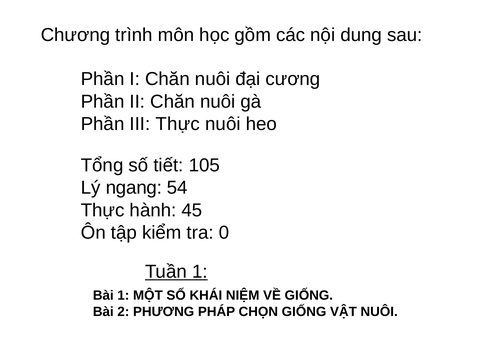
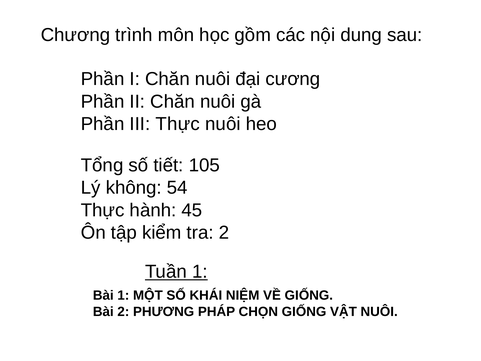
ngang: ngang -> không
tra 0: 0 -> 2
